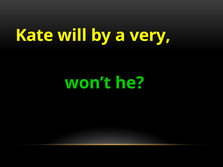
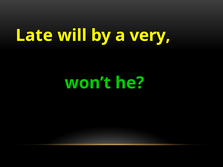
Kate: Kate -> Late
